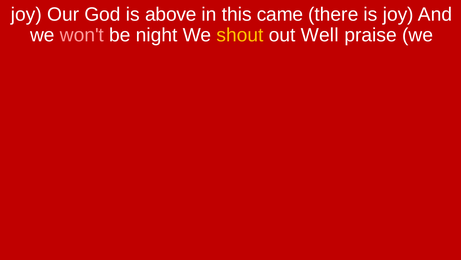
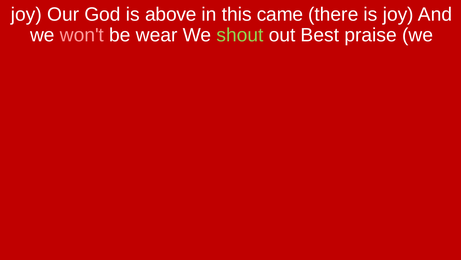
night: night -> wear
shout colour: yellow -> light green
Well: Well -> Best
